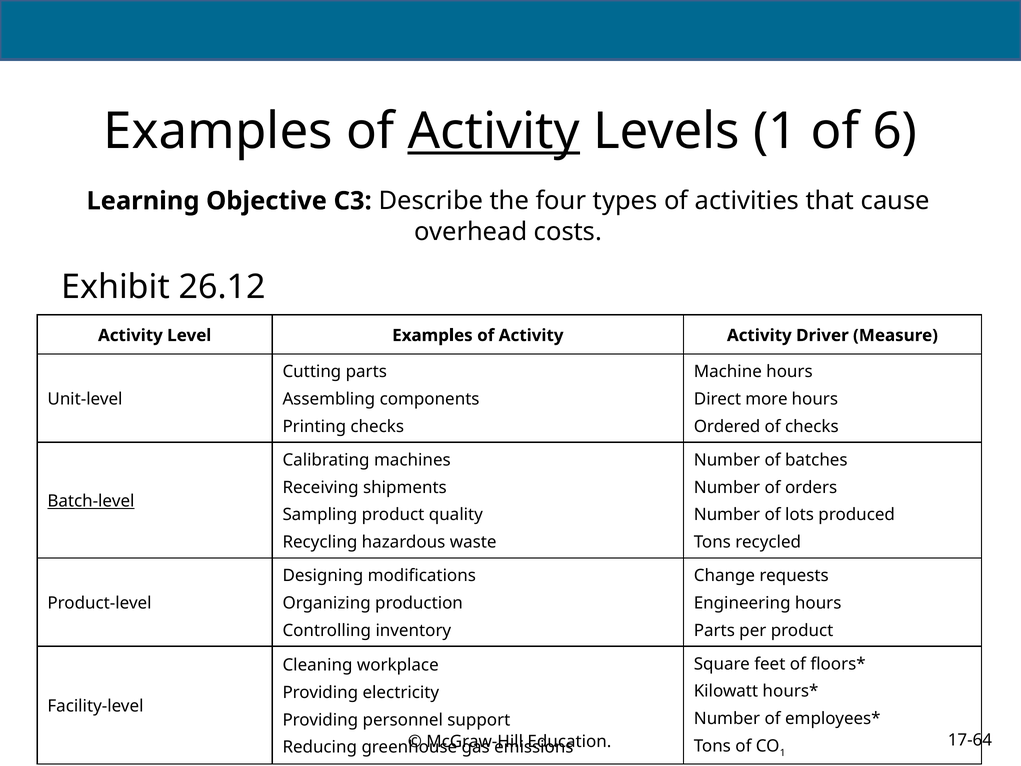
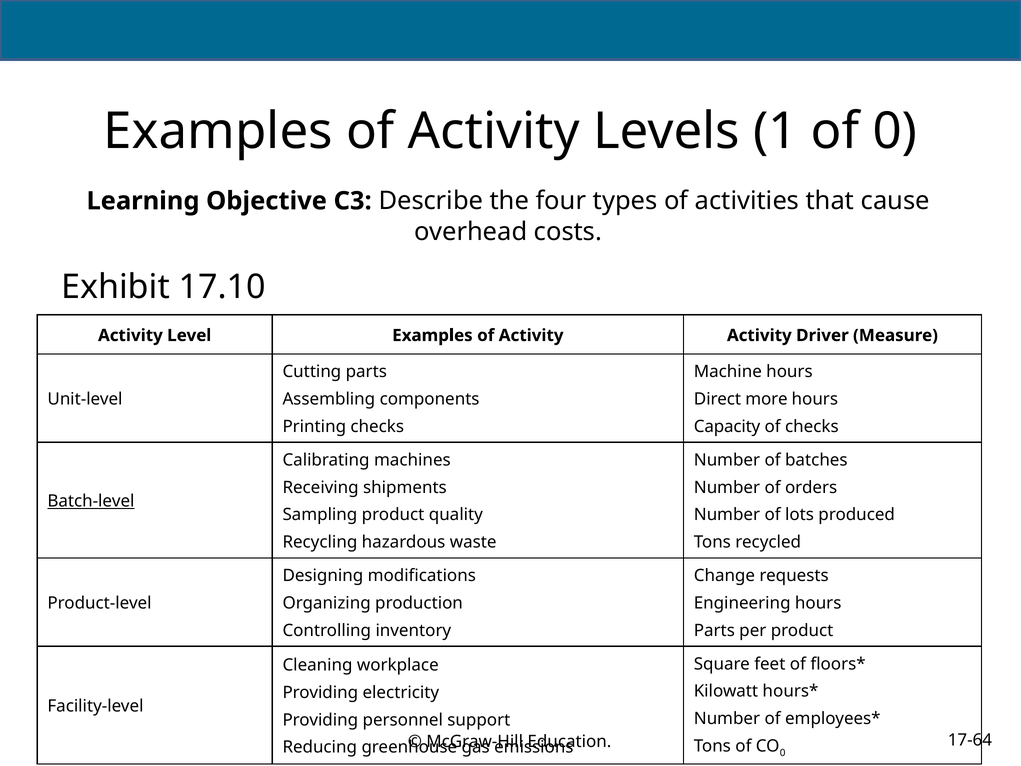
Activity at (494, 131) underline: present -> none
of 6: 6 -> 0
26.12: 26.12 -> 17.10
Ordered: Ordered -> Capacity
1 at (783, 753): 1 -> 0
